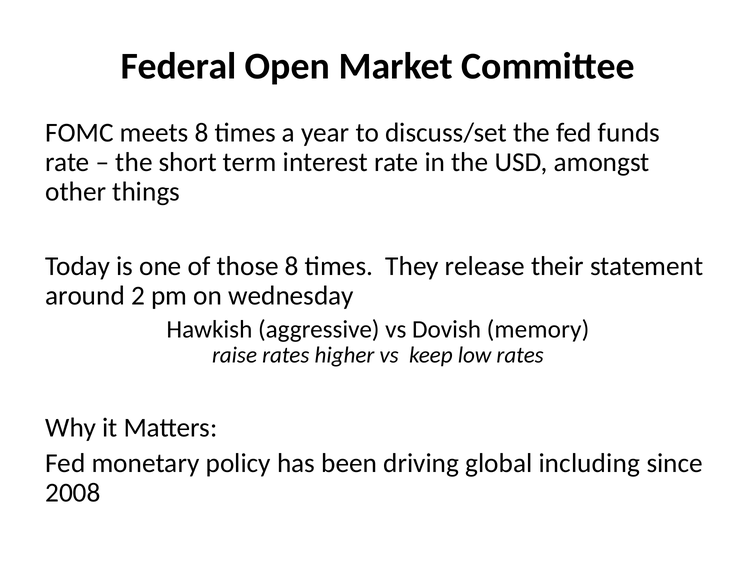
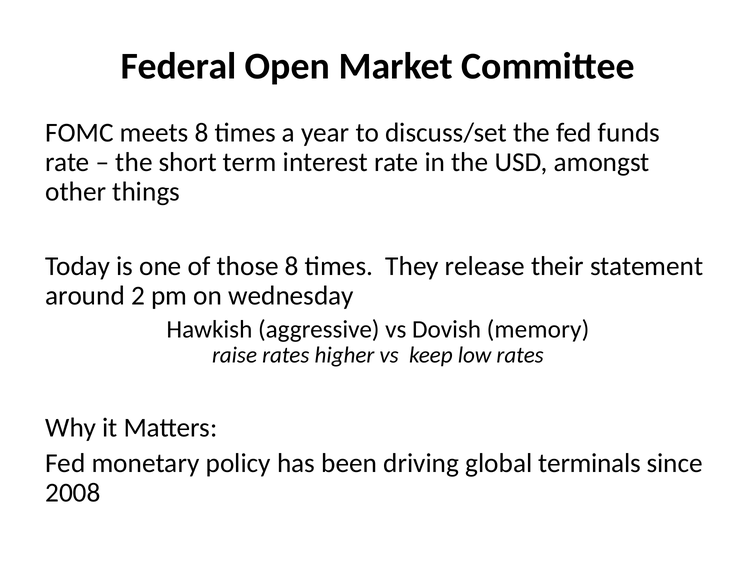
including: including -> terminals
